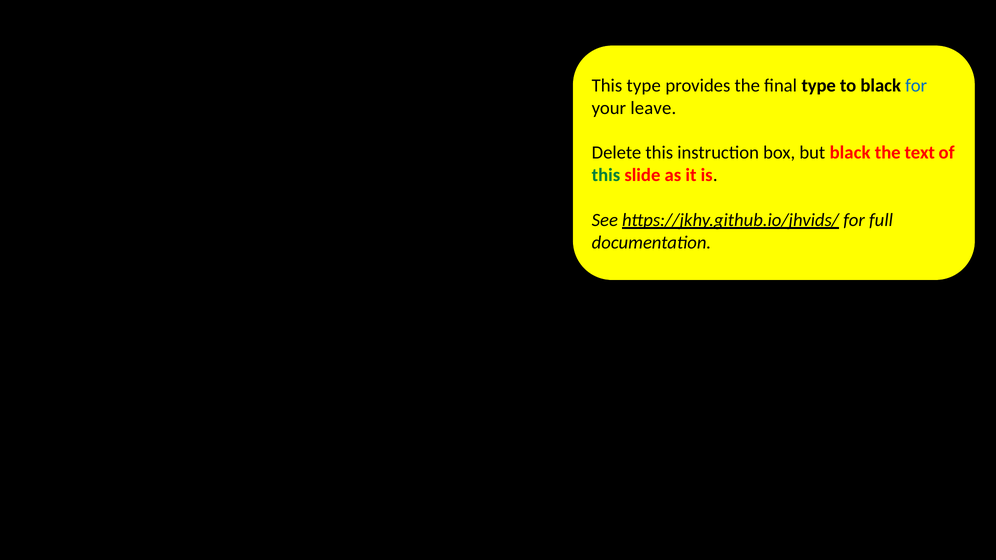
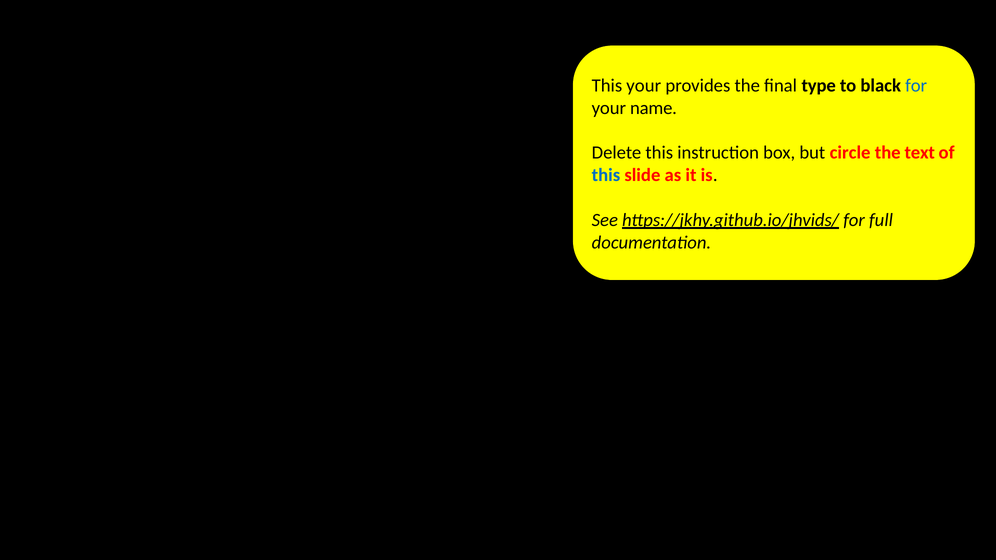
This type: type -> your
leave: leave -> name
but black: black -> circle
this at (606, 175) colour: green -> blue
